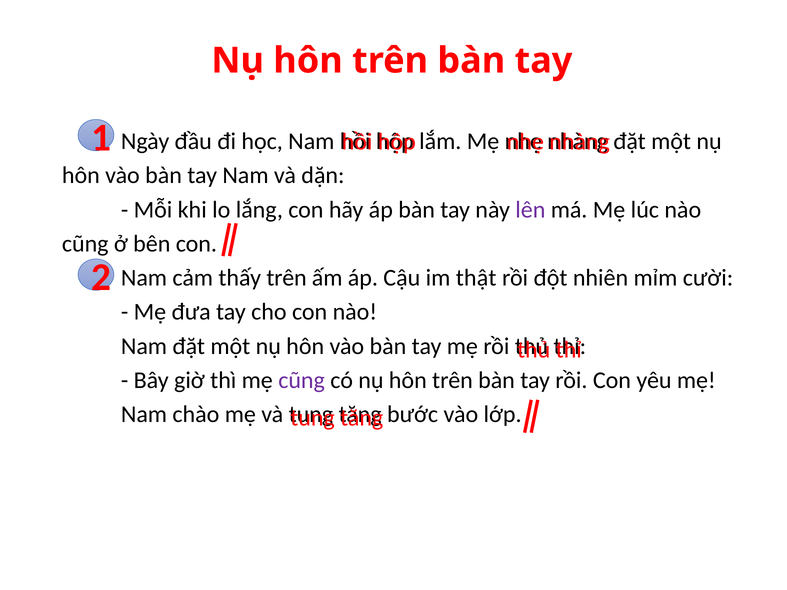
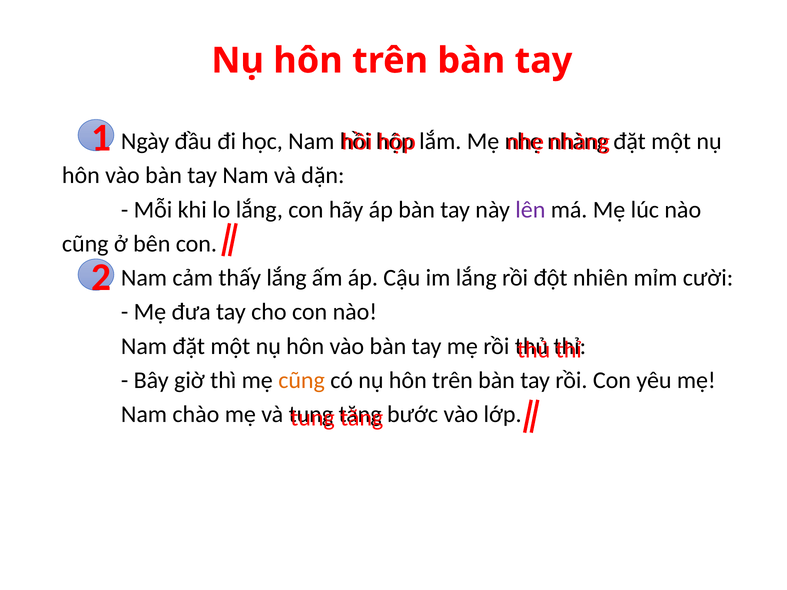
thấy trên: trên -> lắng
im thật: thật -> lắng
cũng at (302, 380) colour: purple -> orange
